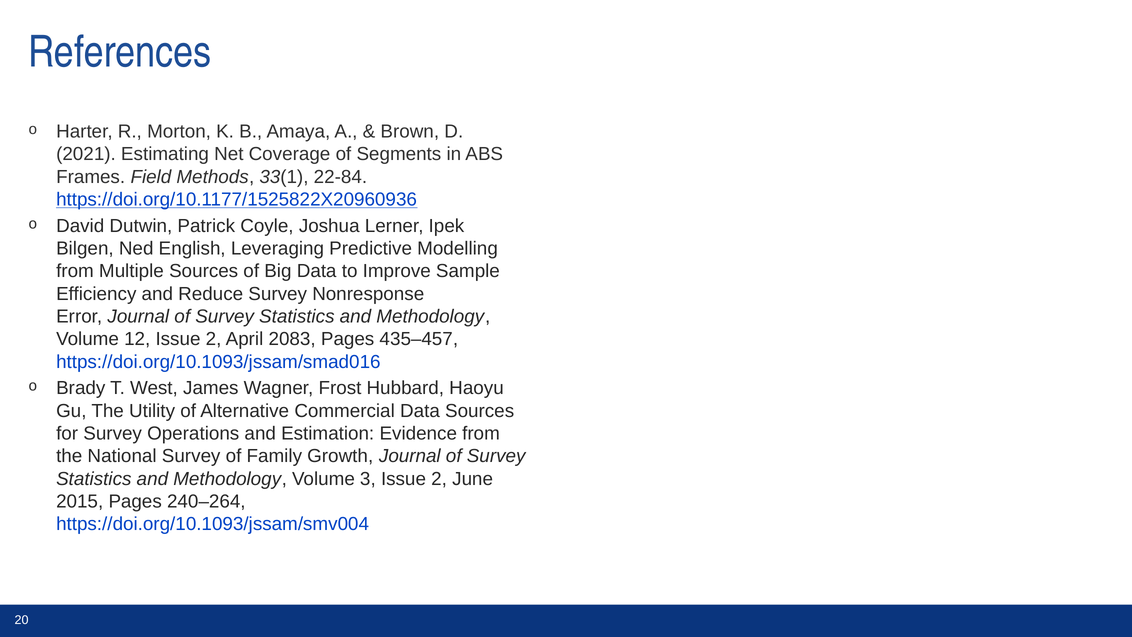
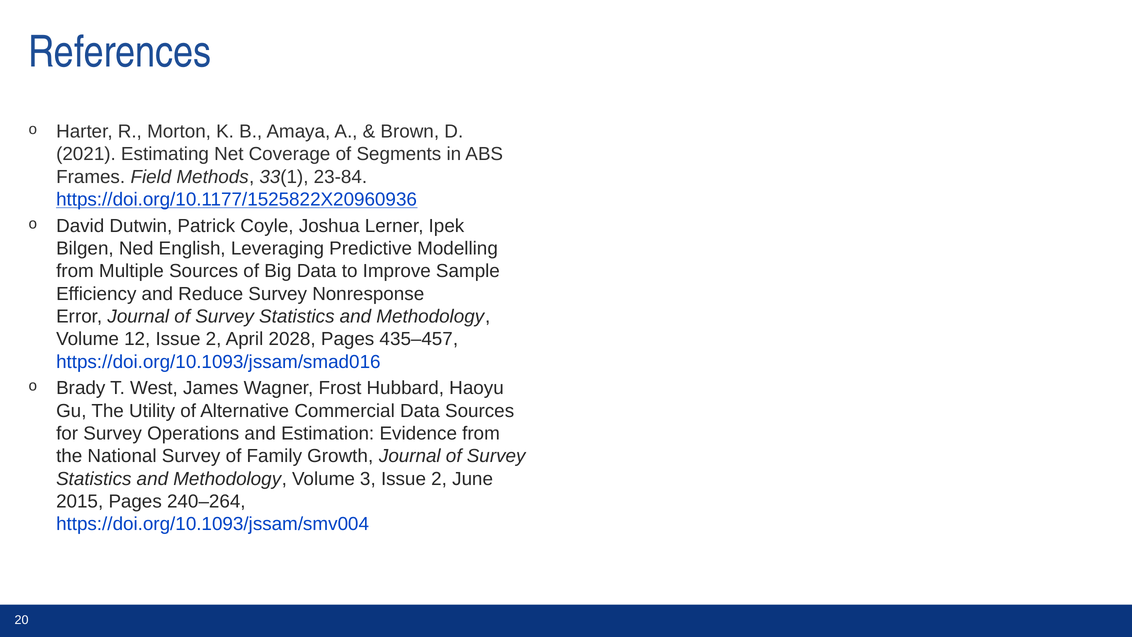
22-84: 22-84 -> 23-84
2083: 2083 -> 2028
